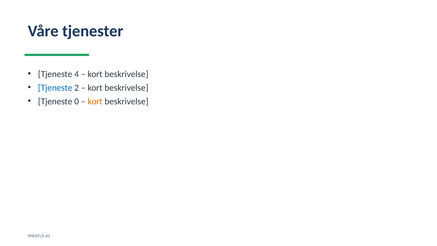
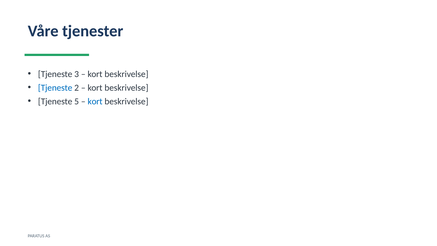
4: 4 -> 3
0: 0 -> 5
kort at (95, 101) colour: orange -> blue
